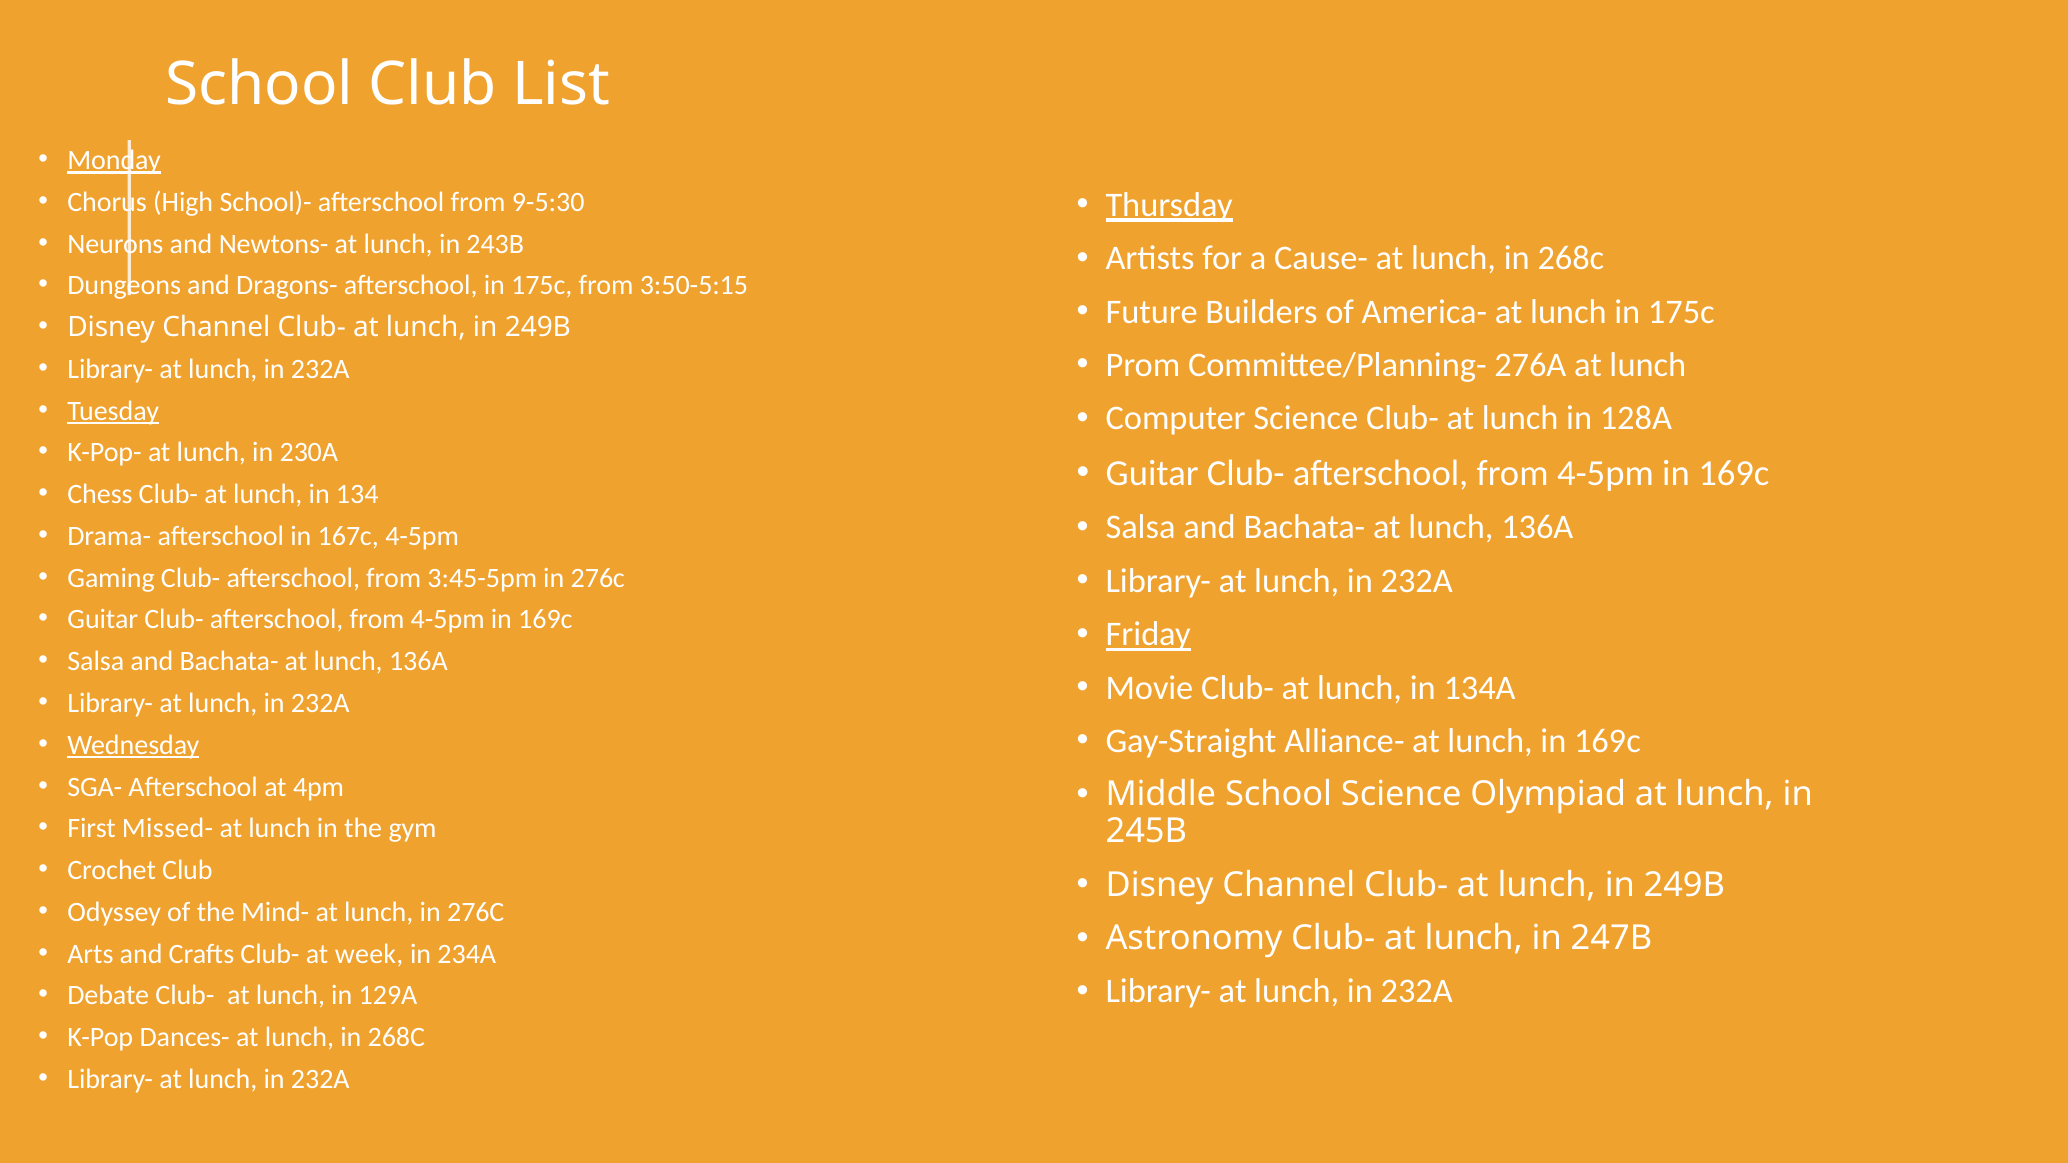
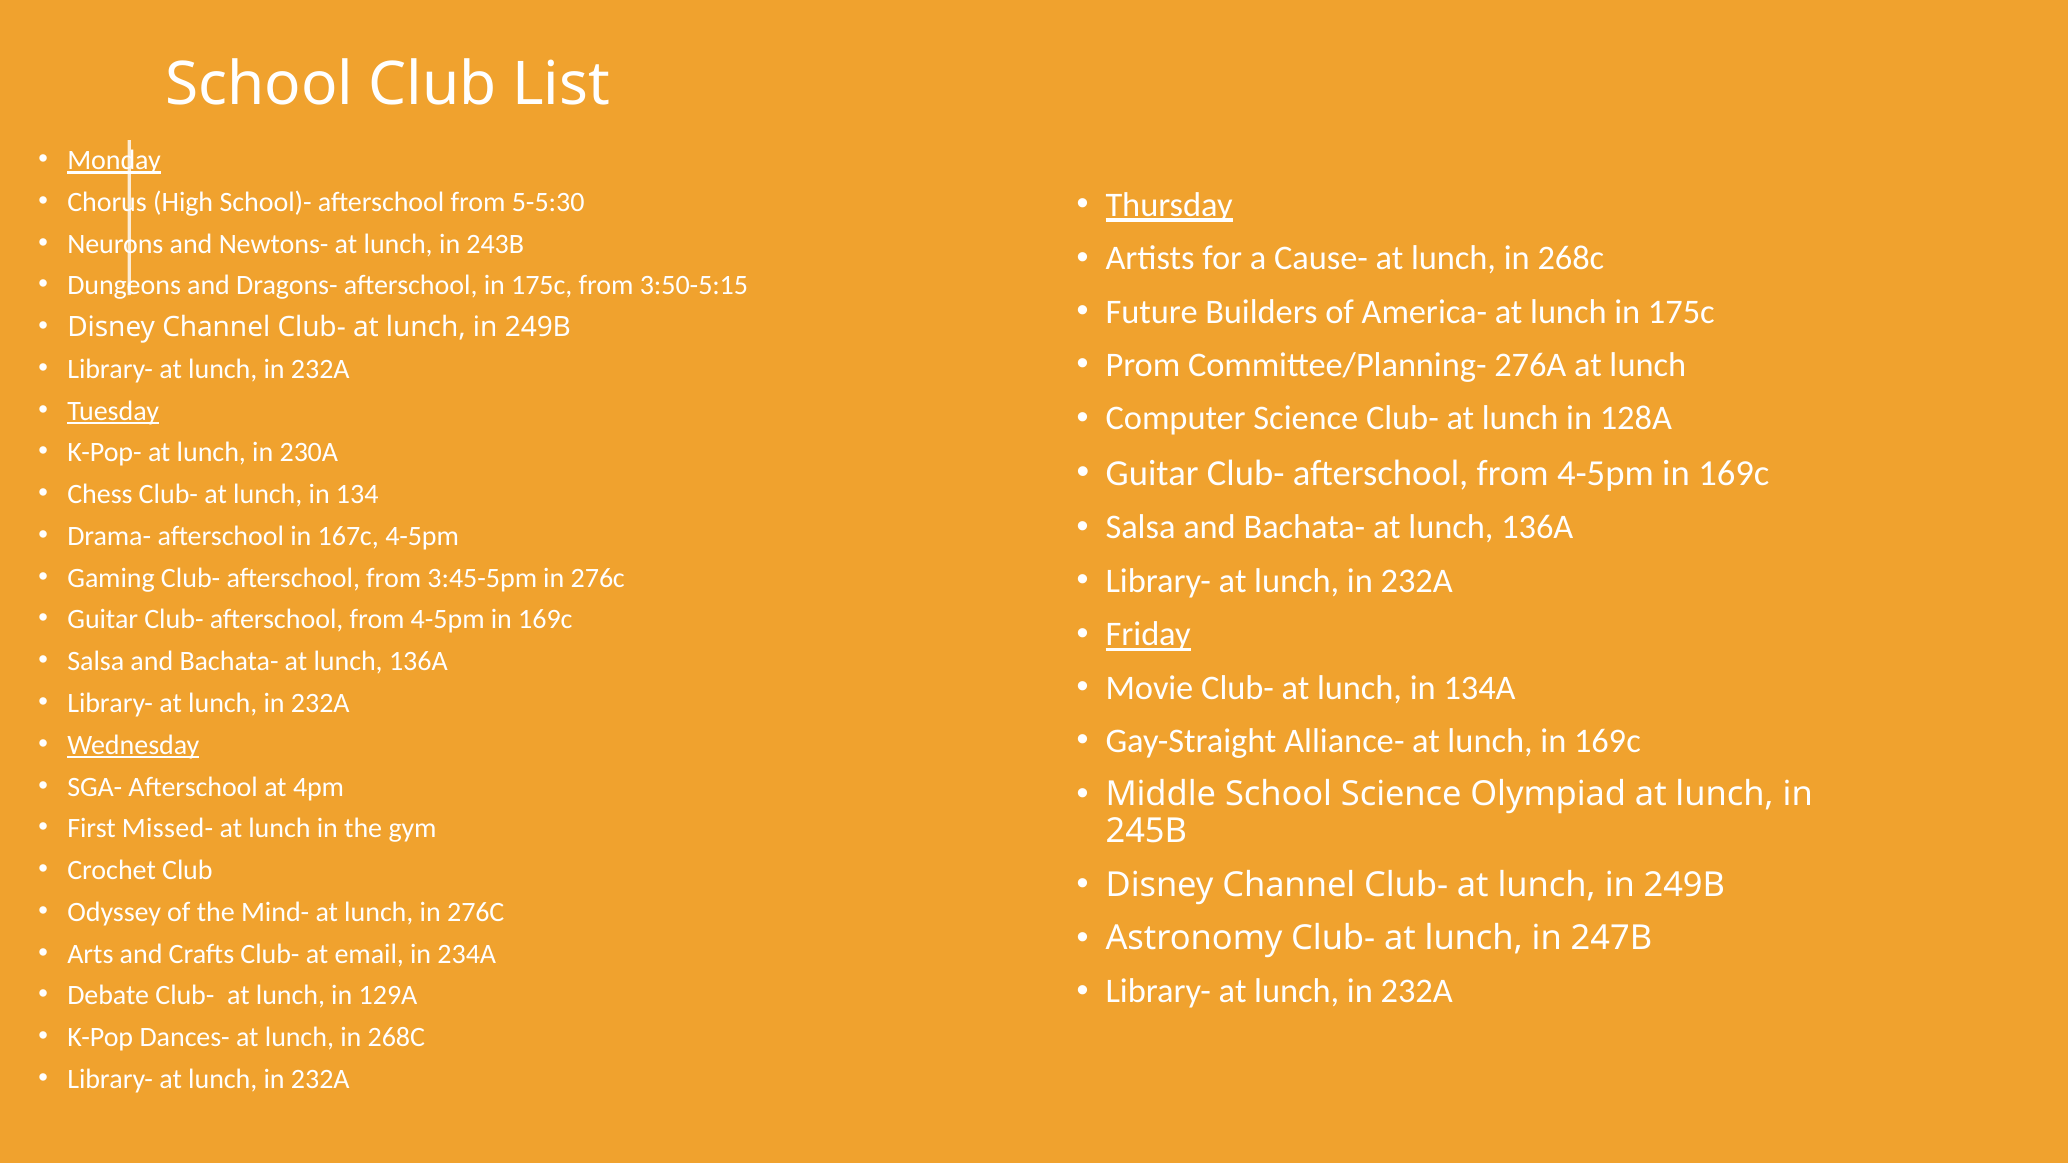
9-5:30: 9-5:30 -> 5-5:30
week: week -> email
